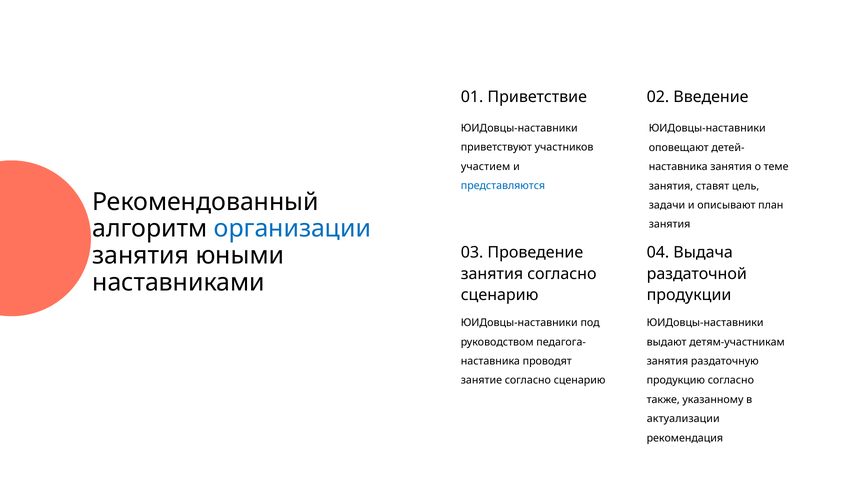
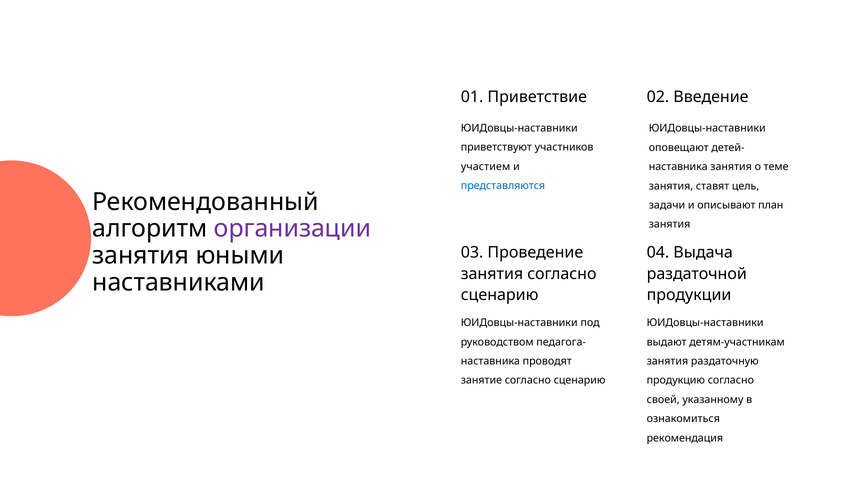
организации colour: blue -> purple
также: также -> своей
актуализации: актуализации -> ознакомиться
